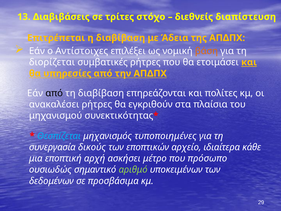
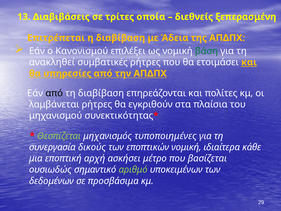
στόχο: στόχο -> οποία
διαπίστευση: διαπίστευση -> ξεπερασμένη
Αντίστοιχες: Αντίστοιχες -> Κανονισμού
βάση colour: orange -> green
διορίζεται: διορίζεται -> ανακληθεί
ανακαλέσει: ανακαλέσει -> λαμβάνεται
Θεσπίζεται colour: light blue -> light green
εποπτικών αρχείο: αρχείο -> νομική
πρόσωπο: πρόσωπο -> βασίζεται
